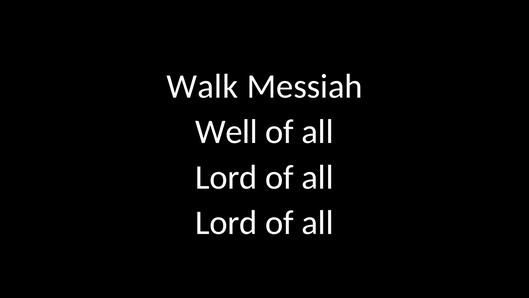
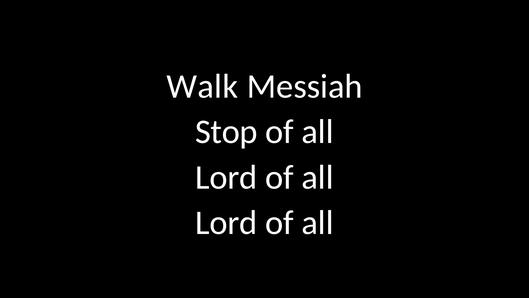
Well: Well -> Stop
